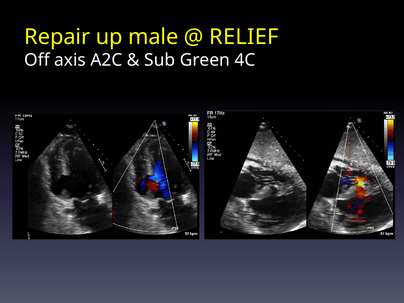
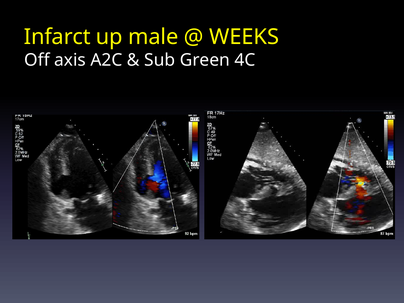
Repair: Repair -> Infarct
RELIEF: RELIEF -> WEEKS
